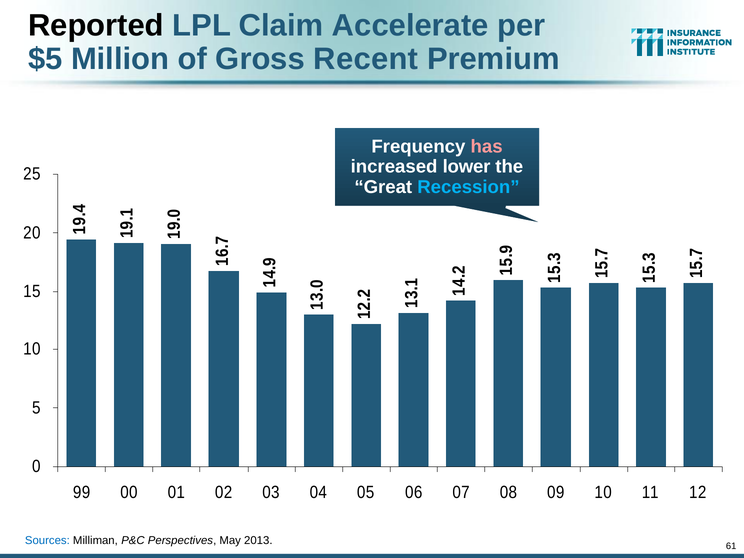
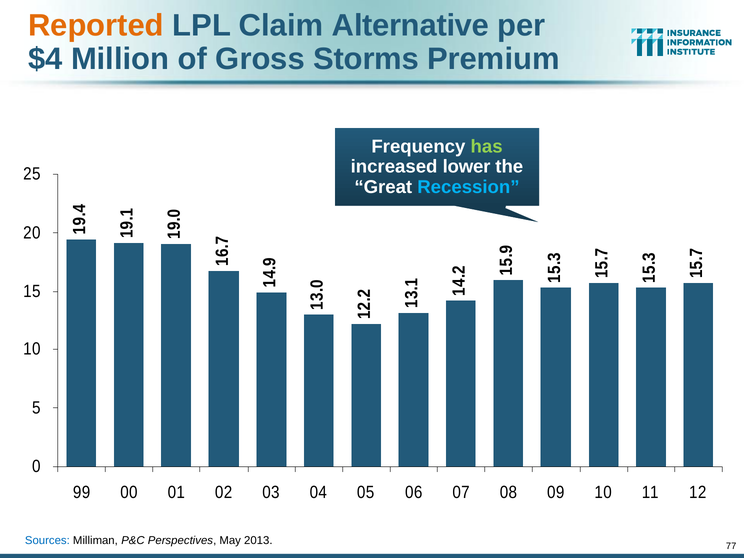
Reported colour: black -> orange
Accelerate: Accelerate -> Alternative
$5: $5 -> $4
Recent: Recent -> Storms
has colour: pink -> light green
61: 61 -> 77
